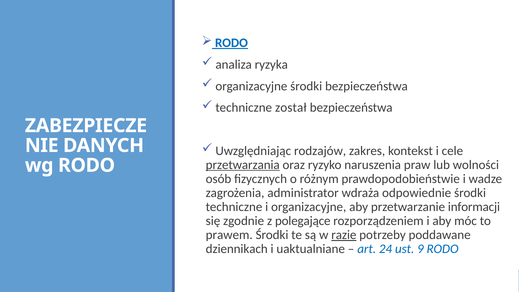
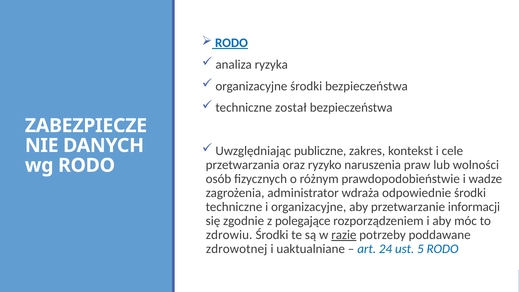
rodzajów: rodzajów -> publiczne
przetwarzania underline: present -> none
prawem: prawem -> zdrowiu
dziennikach: dziennikach -> zdrowotnej
9: 9 -> 5
